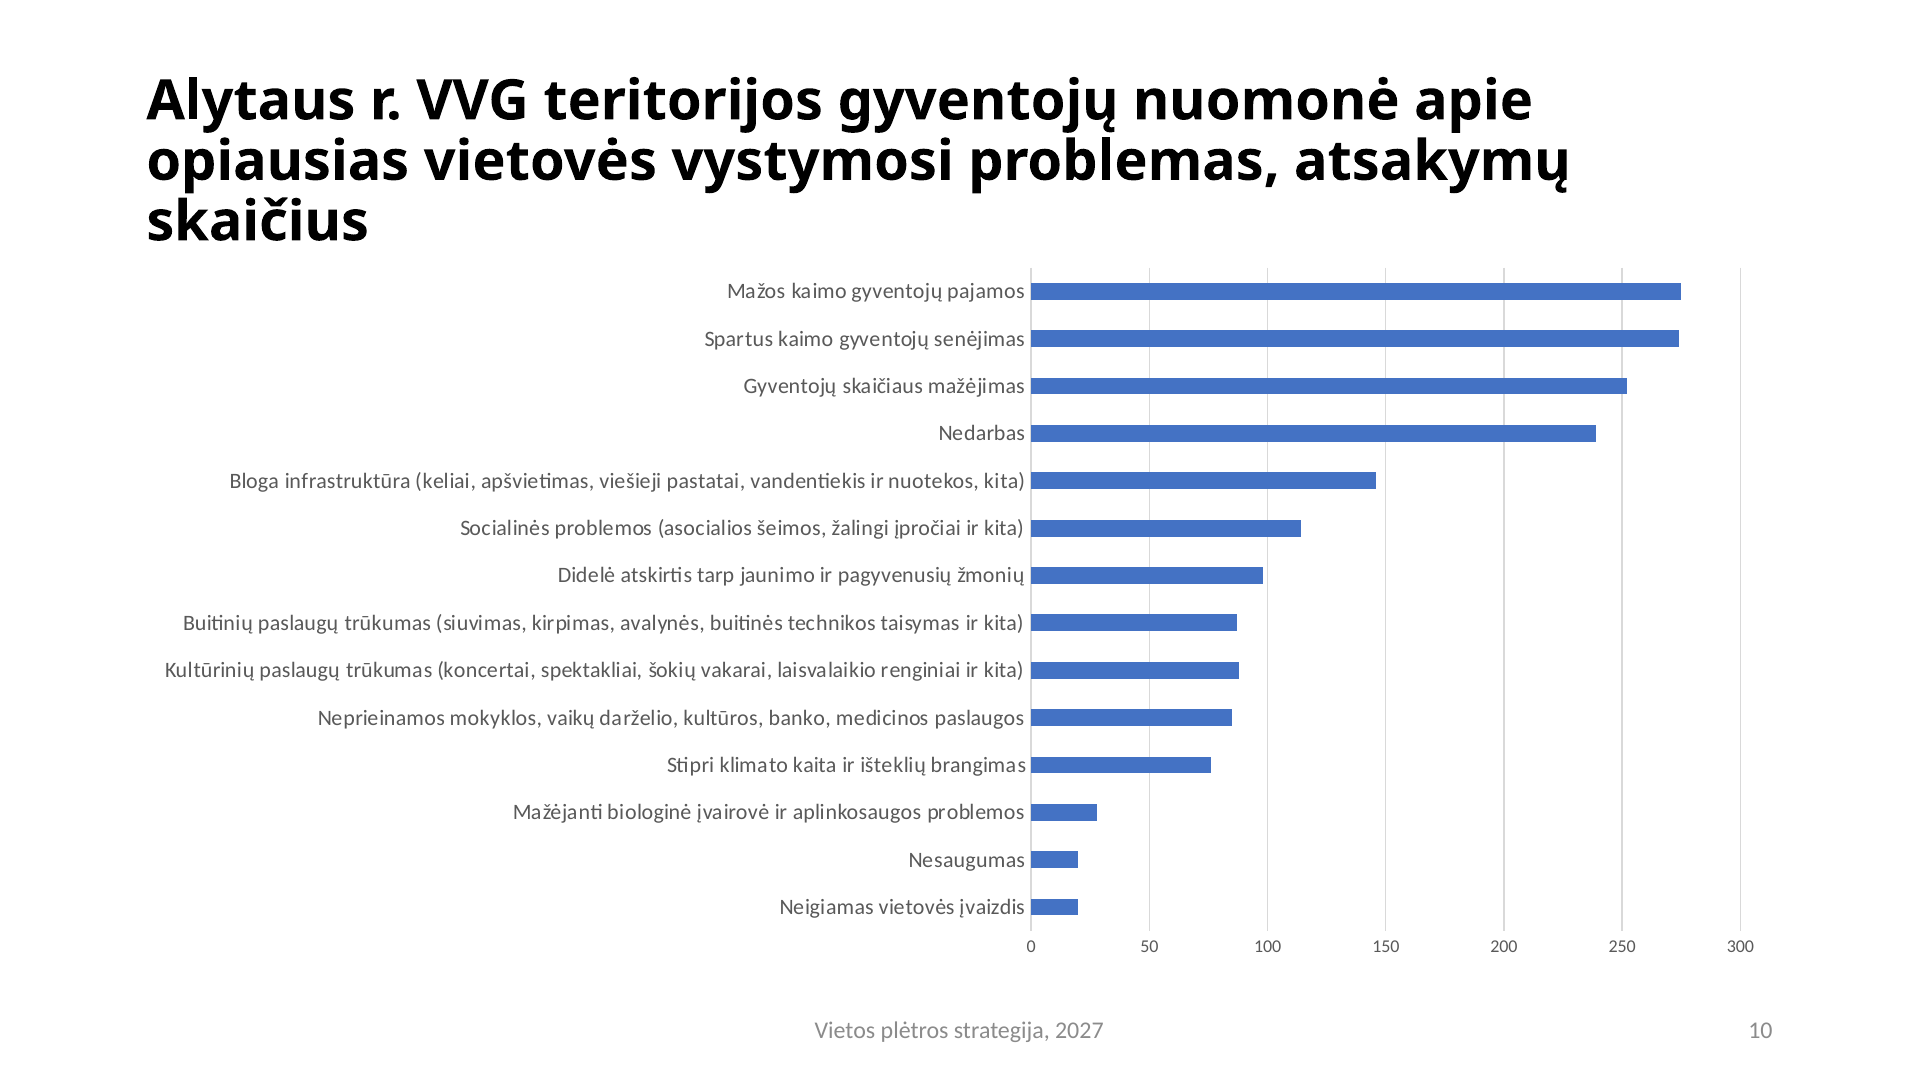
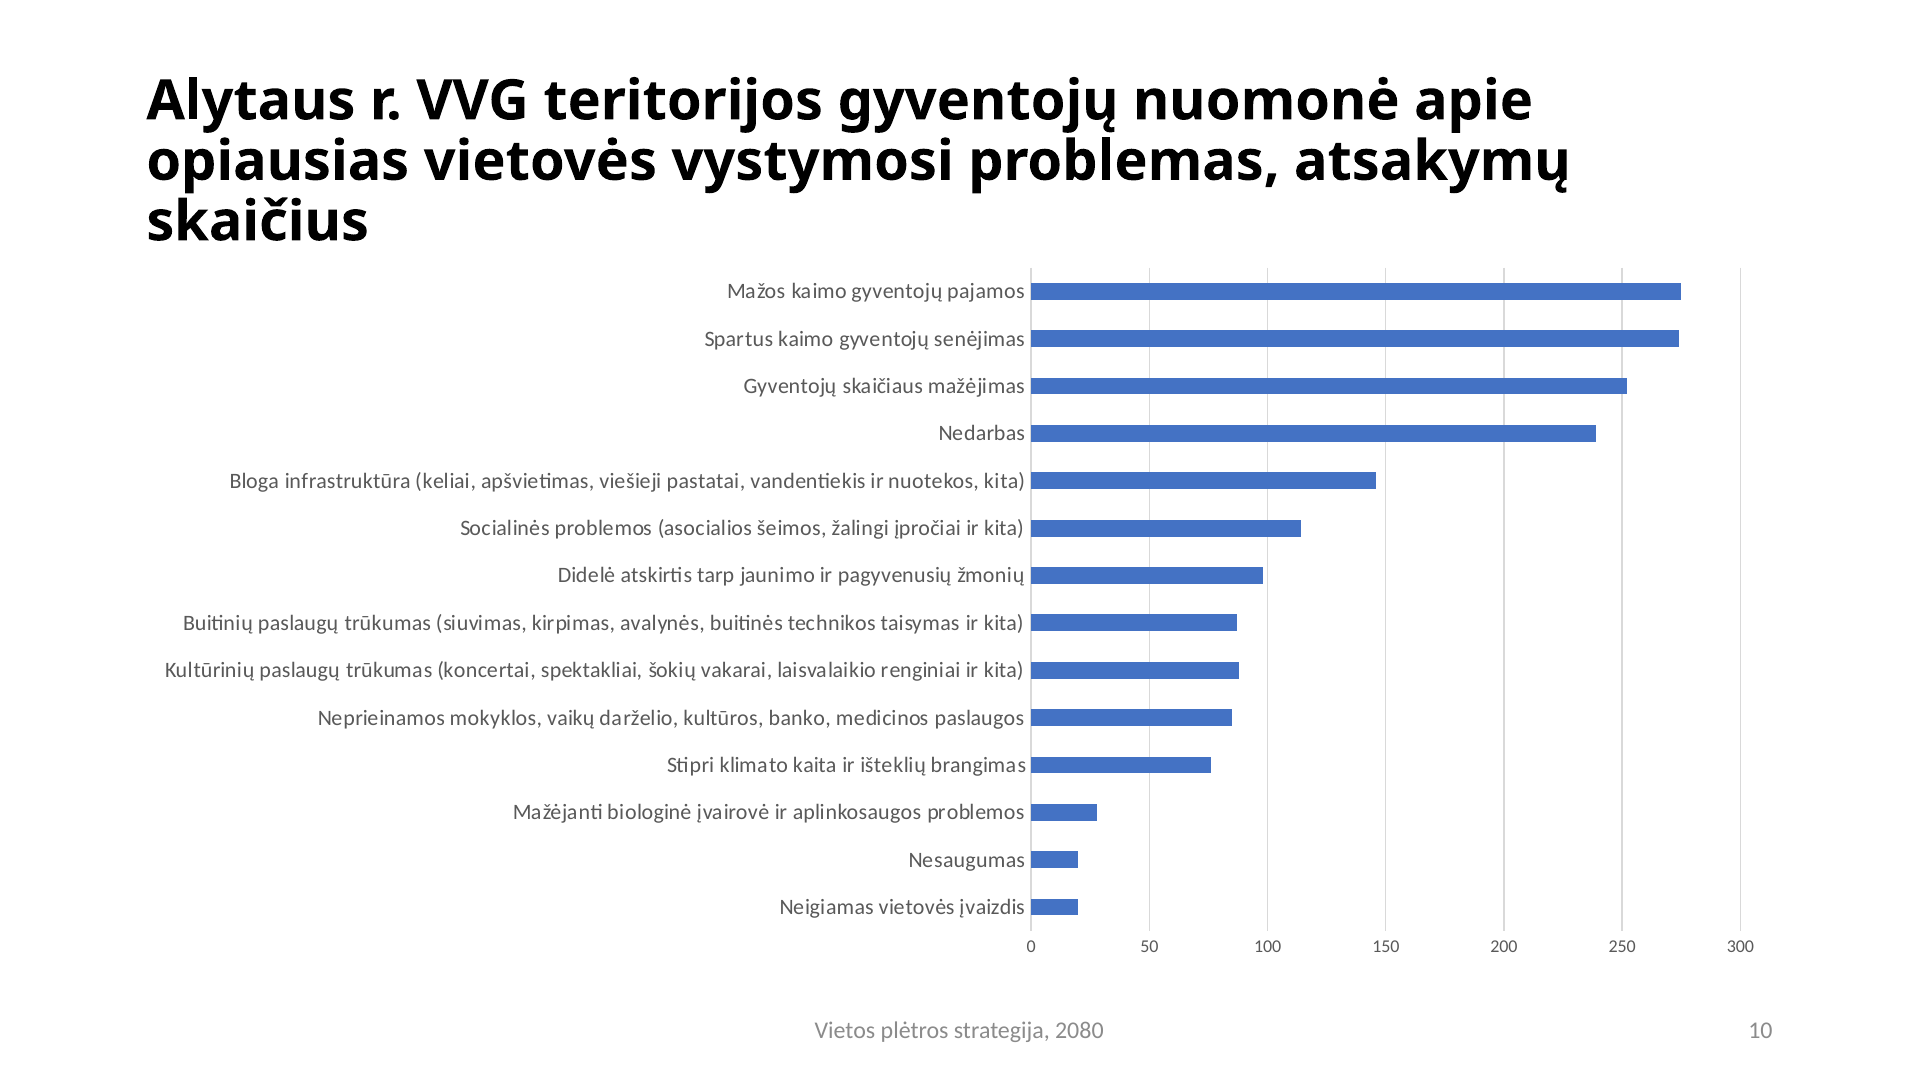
2027: 2027 -> 2080
